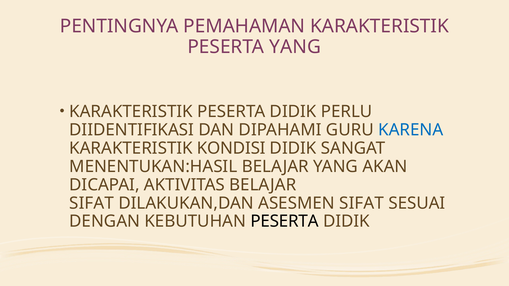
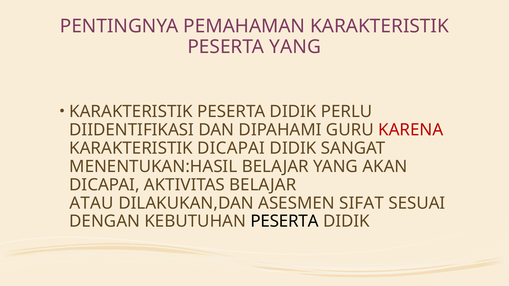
KARENA colour: blue -> red
KARAKTERISTIK KONDISI: KONDISI -> DICAPAI
SIFAT at (92, 203): SIFAT -> ATAU
